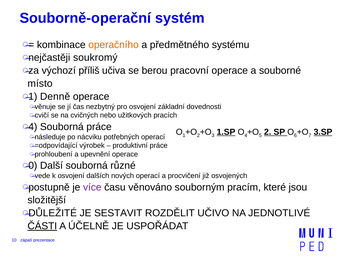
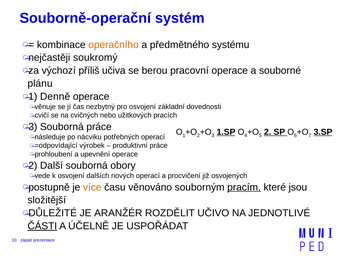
místo: místo -> plánu
4 at (33, 127): 4 -> 3
0 at (33, 165): 0 -> 2
různé: různé -> obory
více colour: purple -> orange
pracím underline: none -> present
SESTAVIT: SESTAVIT -> ARANŽÉR
